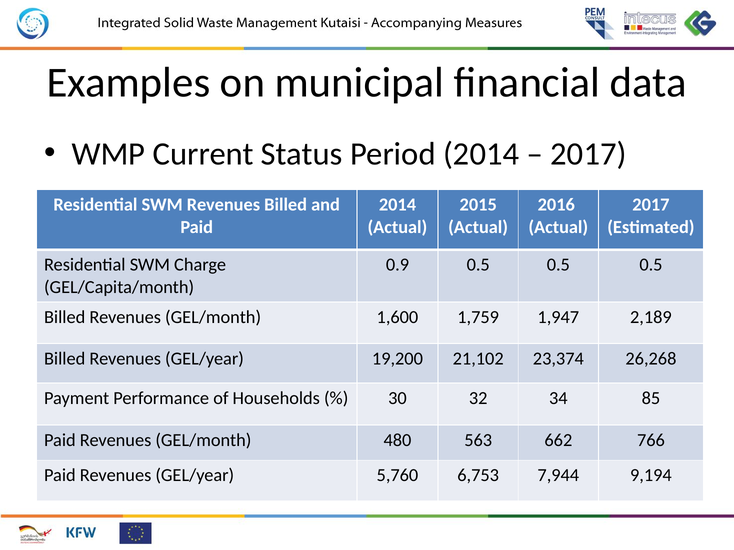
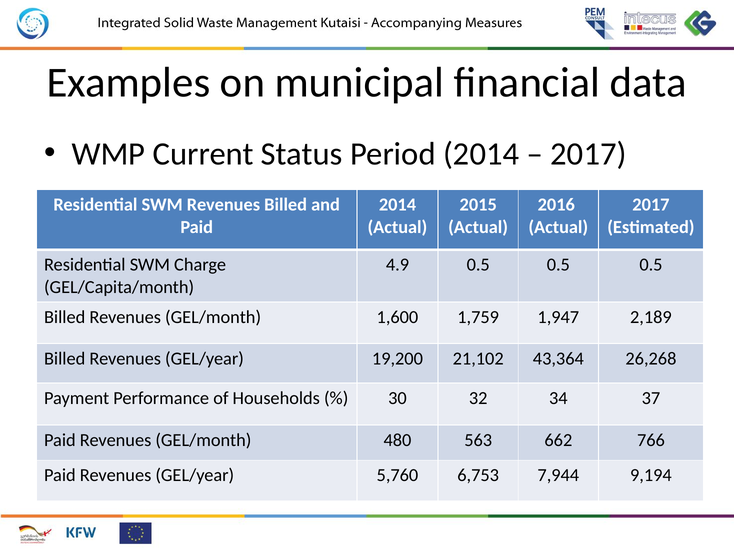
0.9: 0.9 -> 4.9
23,374: 23,374 -> 43,364
85: 85 -> 37
